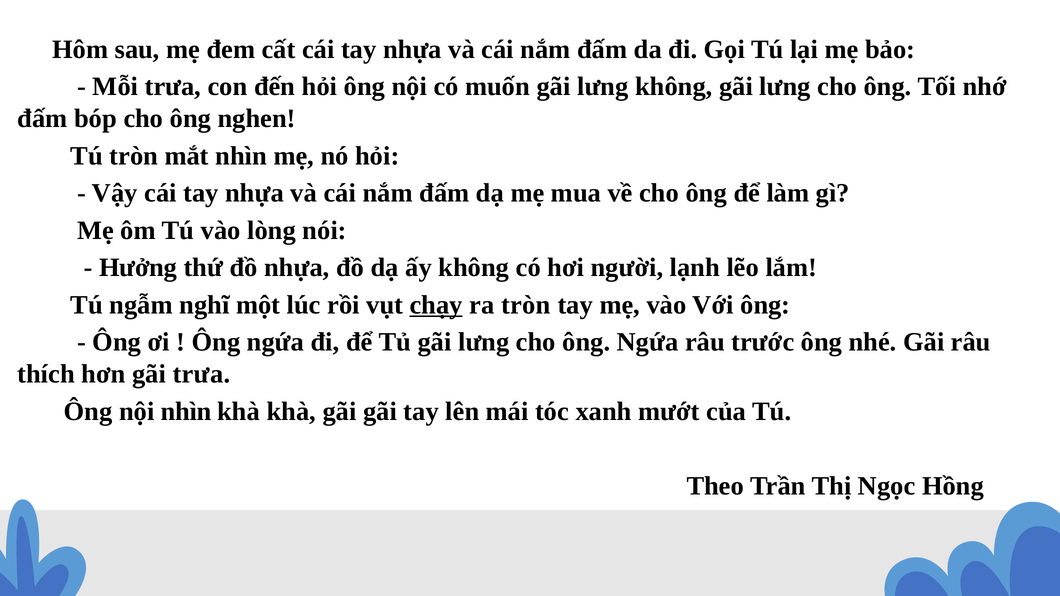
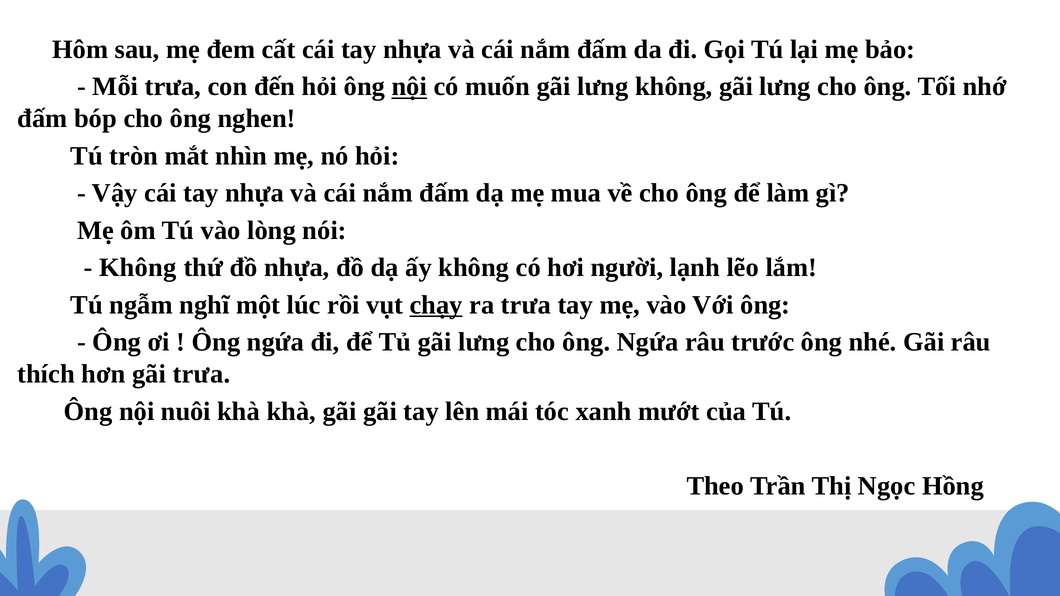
nội at (409, 87) underline: none -> present
Hưởng at (138, 268): Hưởng -> Không
ra tròn: tròn -> trưa
nội nhìn: nhìn -> nuôi
